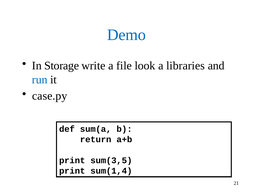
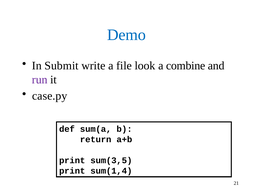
Storage: Storage -> Submit
libraries: libraries -> combine
run colour: blue -> purple
